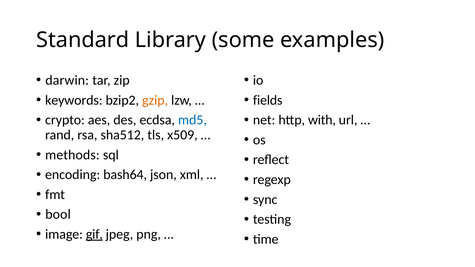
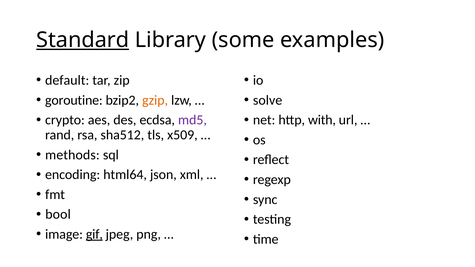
Standard underline: none -> present
darwin: darwin -> default
keywords: keywords -> goroutine
fields: fields -> solve
md5 colour: blue -> purple
bash64: bash64 -> html64
